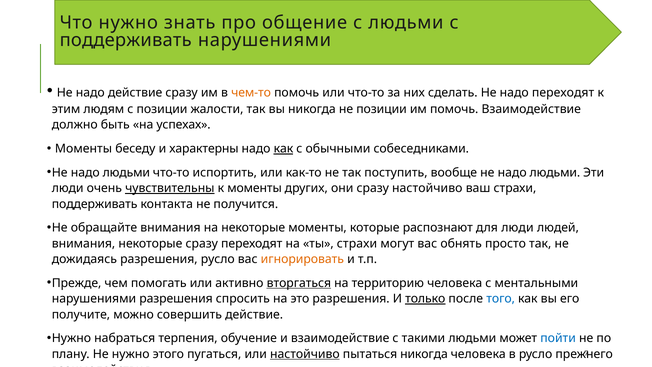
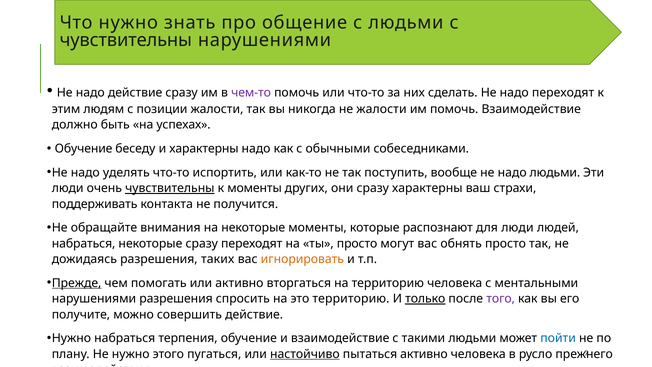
поддерживать at (126, 40): поддерживать -> чувствительны
чем-то colour: orange -> purple
не позиции: позиции -> жалости
Моменты at (84, 149): Моменты -> Обучение
как at (283, 149) underline: present -> none
людьми at (126, 172): людьми -> уделять
сразу настойчиво: настойчиво -> характерны
внимания at (84, 243): внимания -> набраться
ты страхи: страхи -> просто
разрешения русло: русло -> таких
Прежде underline: none -> present
вторгаться underline: present -> none
это разрешения: разрешения -> территорию
того colour: blue -> purple
пытаться никогда: никогда -> активно
